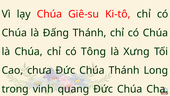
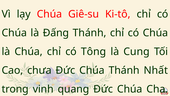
Xưng: Xưng -> Cung
Long: Long -> Nhất
